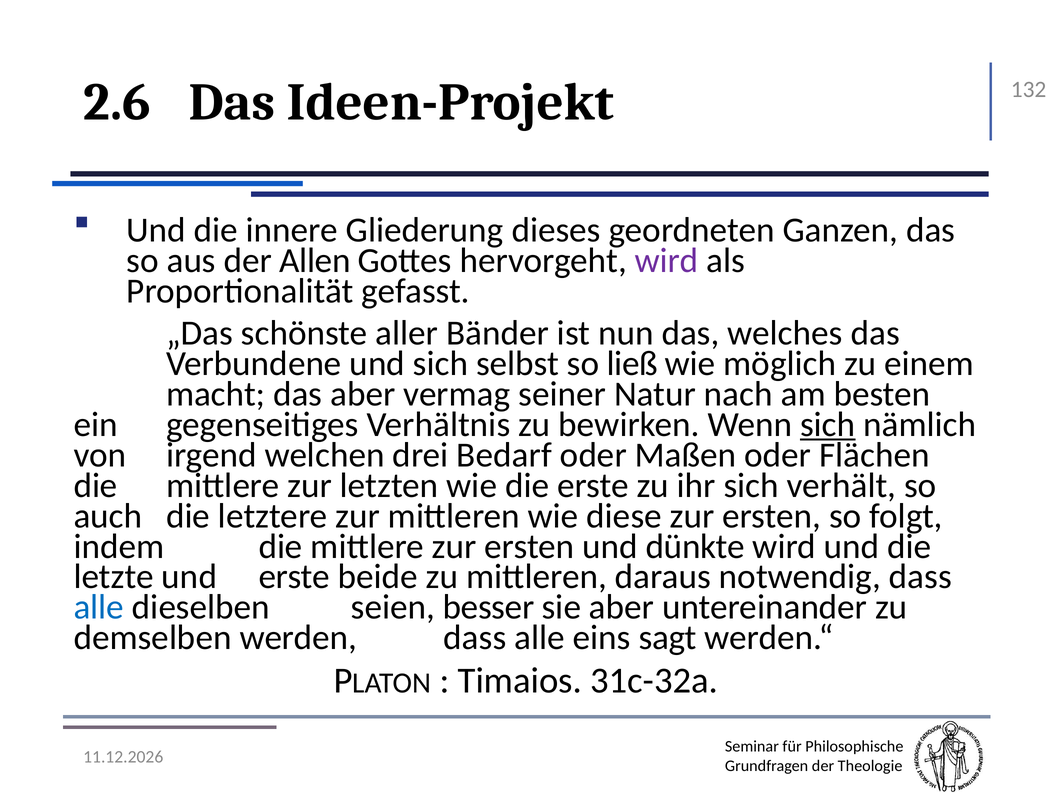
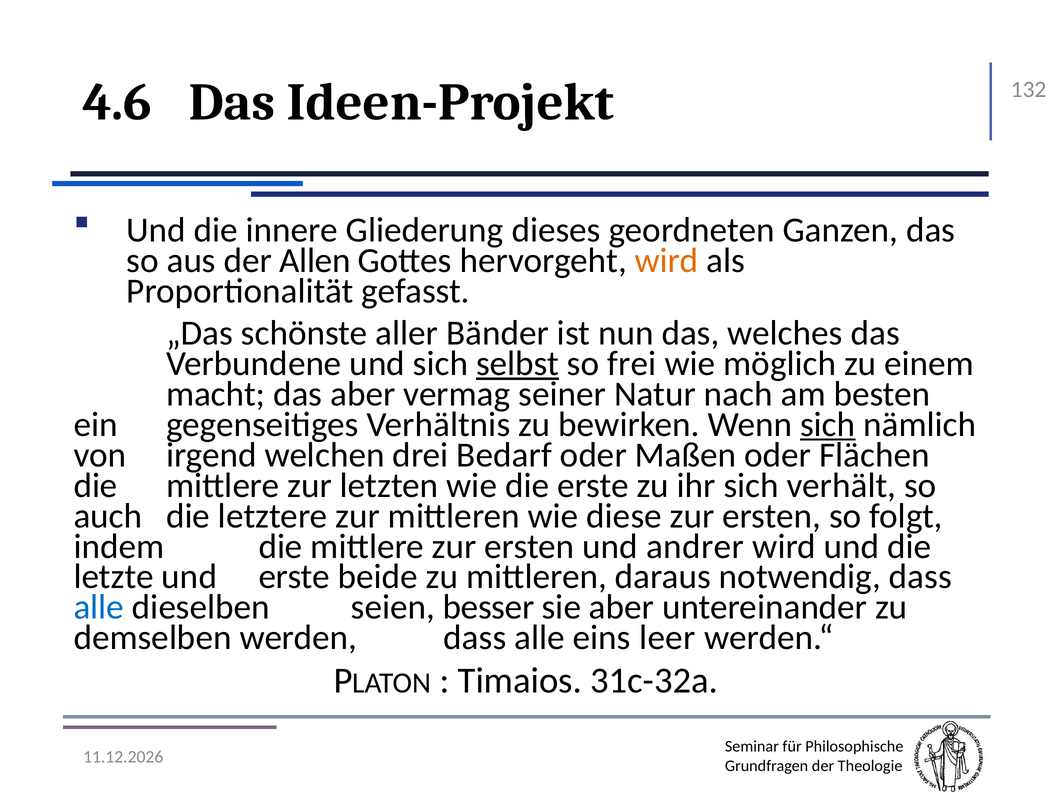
2.6: 2.6 -> 4.6
wird at (667, 260) colour: purple -> orange
selbst underline: none -> present
ließ: ließ -> frei
dünkte: dünkte -> andrer
sagt: sagt -> leer
